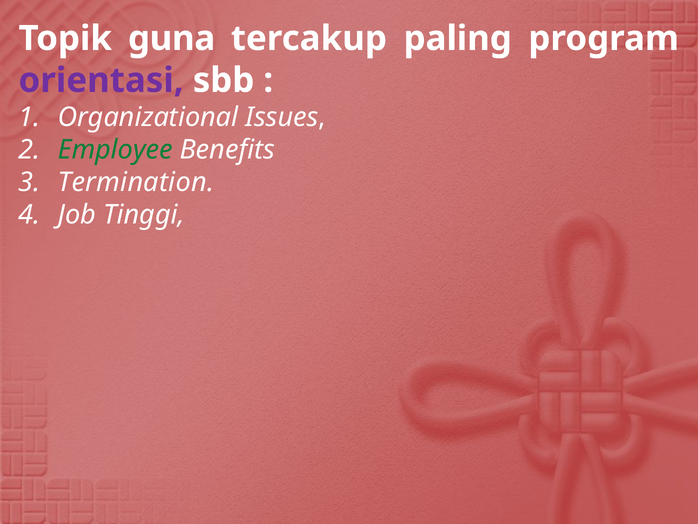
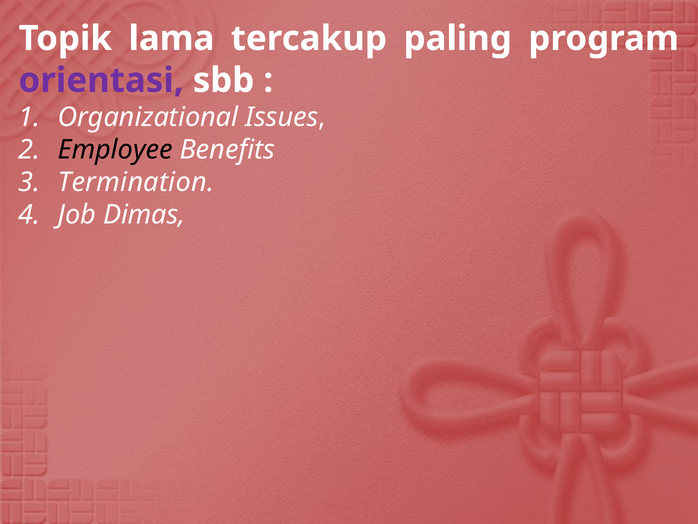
guna: guna -> lama
Employee colour: green -> black
Tinggi: Tinggi -> Dimas
